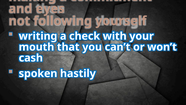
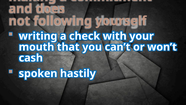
eyes: eyes -> does
